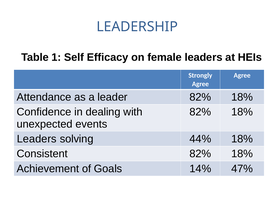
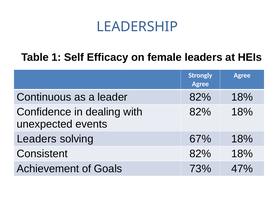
Attendance: Attendance -> Continuous
44%: 44% -> 67%
14%: 14% -> 73%
